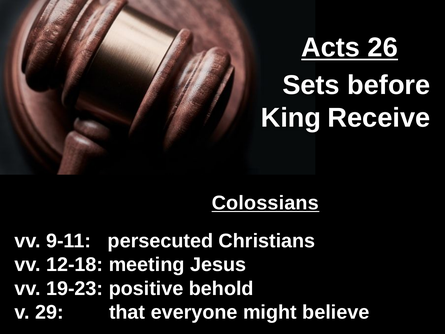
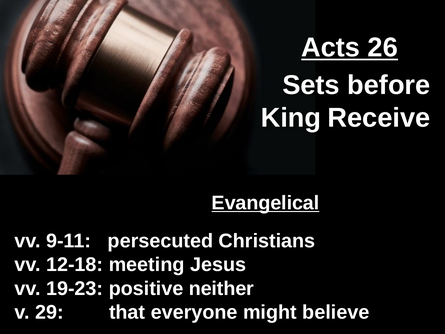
Colossians: Colossians -> Evangelical
behold: behold -> neither
